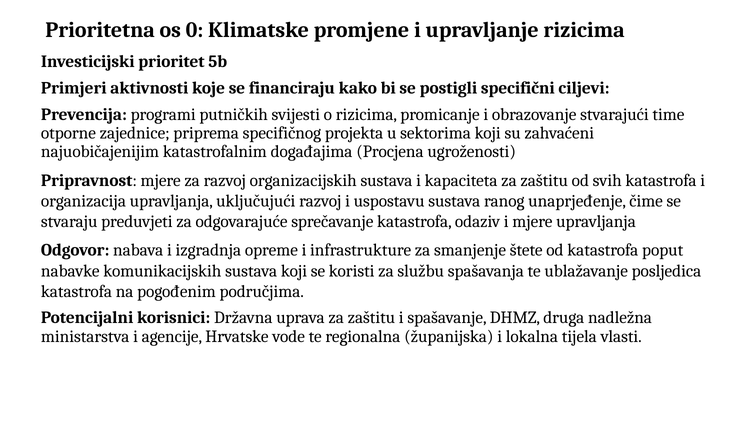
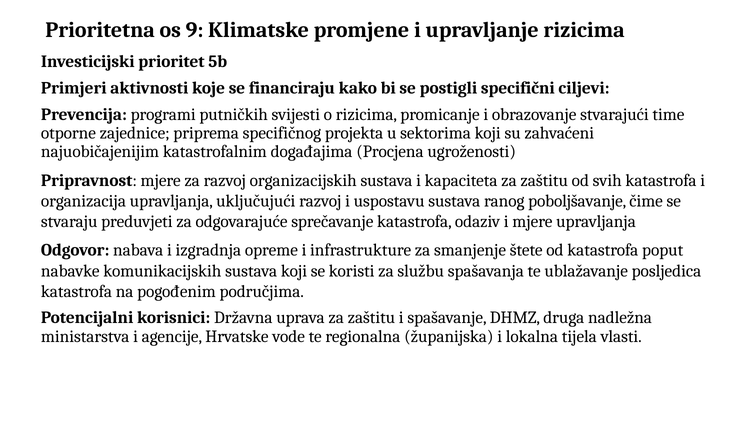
0: 0 -> 9
unaprjeđenje: unaprjeđenje -> poboljšavanje
